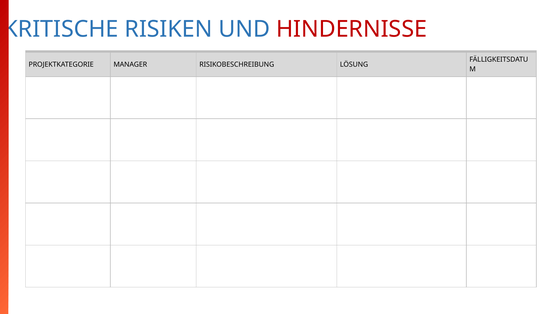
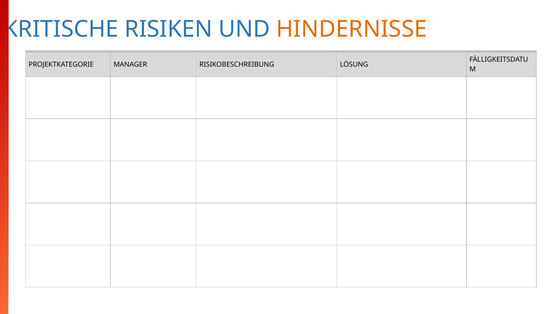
HINDERNISSE colour: red -> orange
